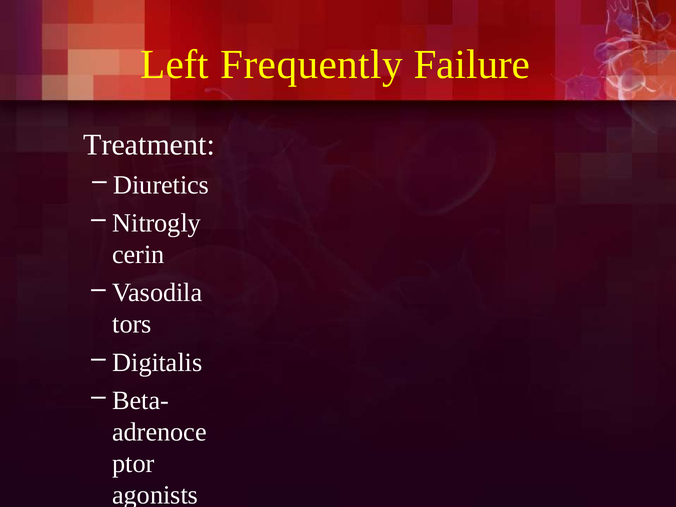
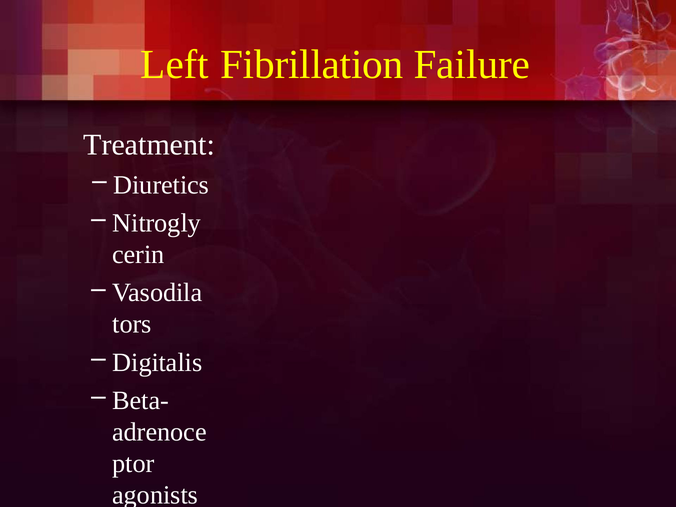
Frequently: Frequently -> Fibrillation
